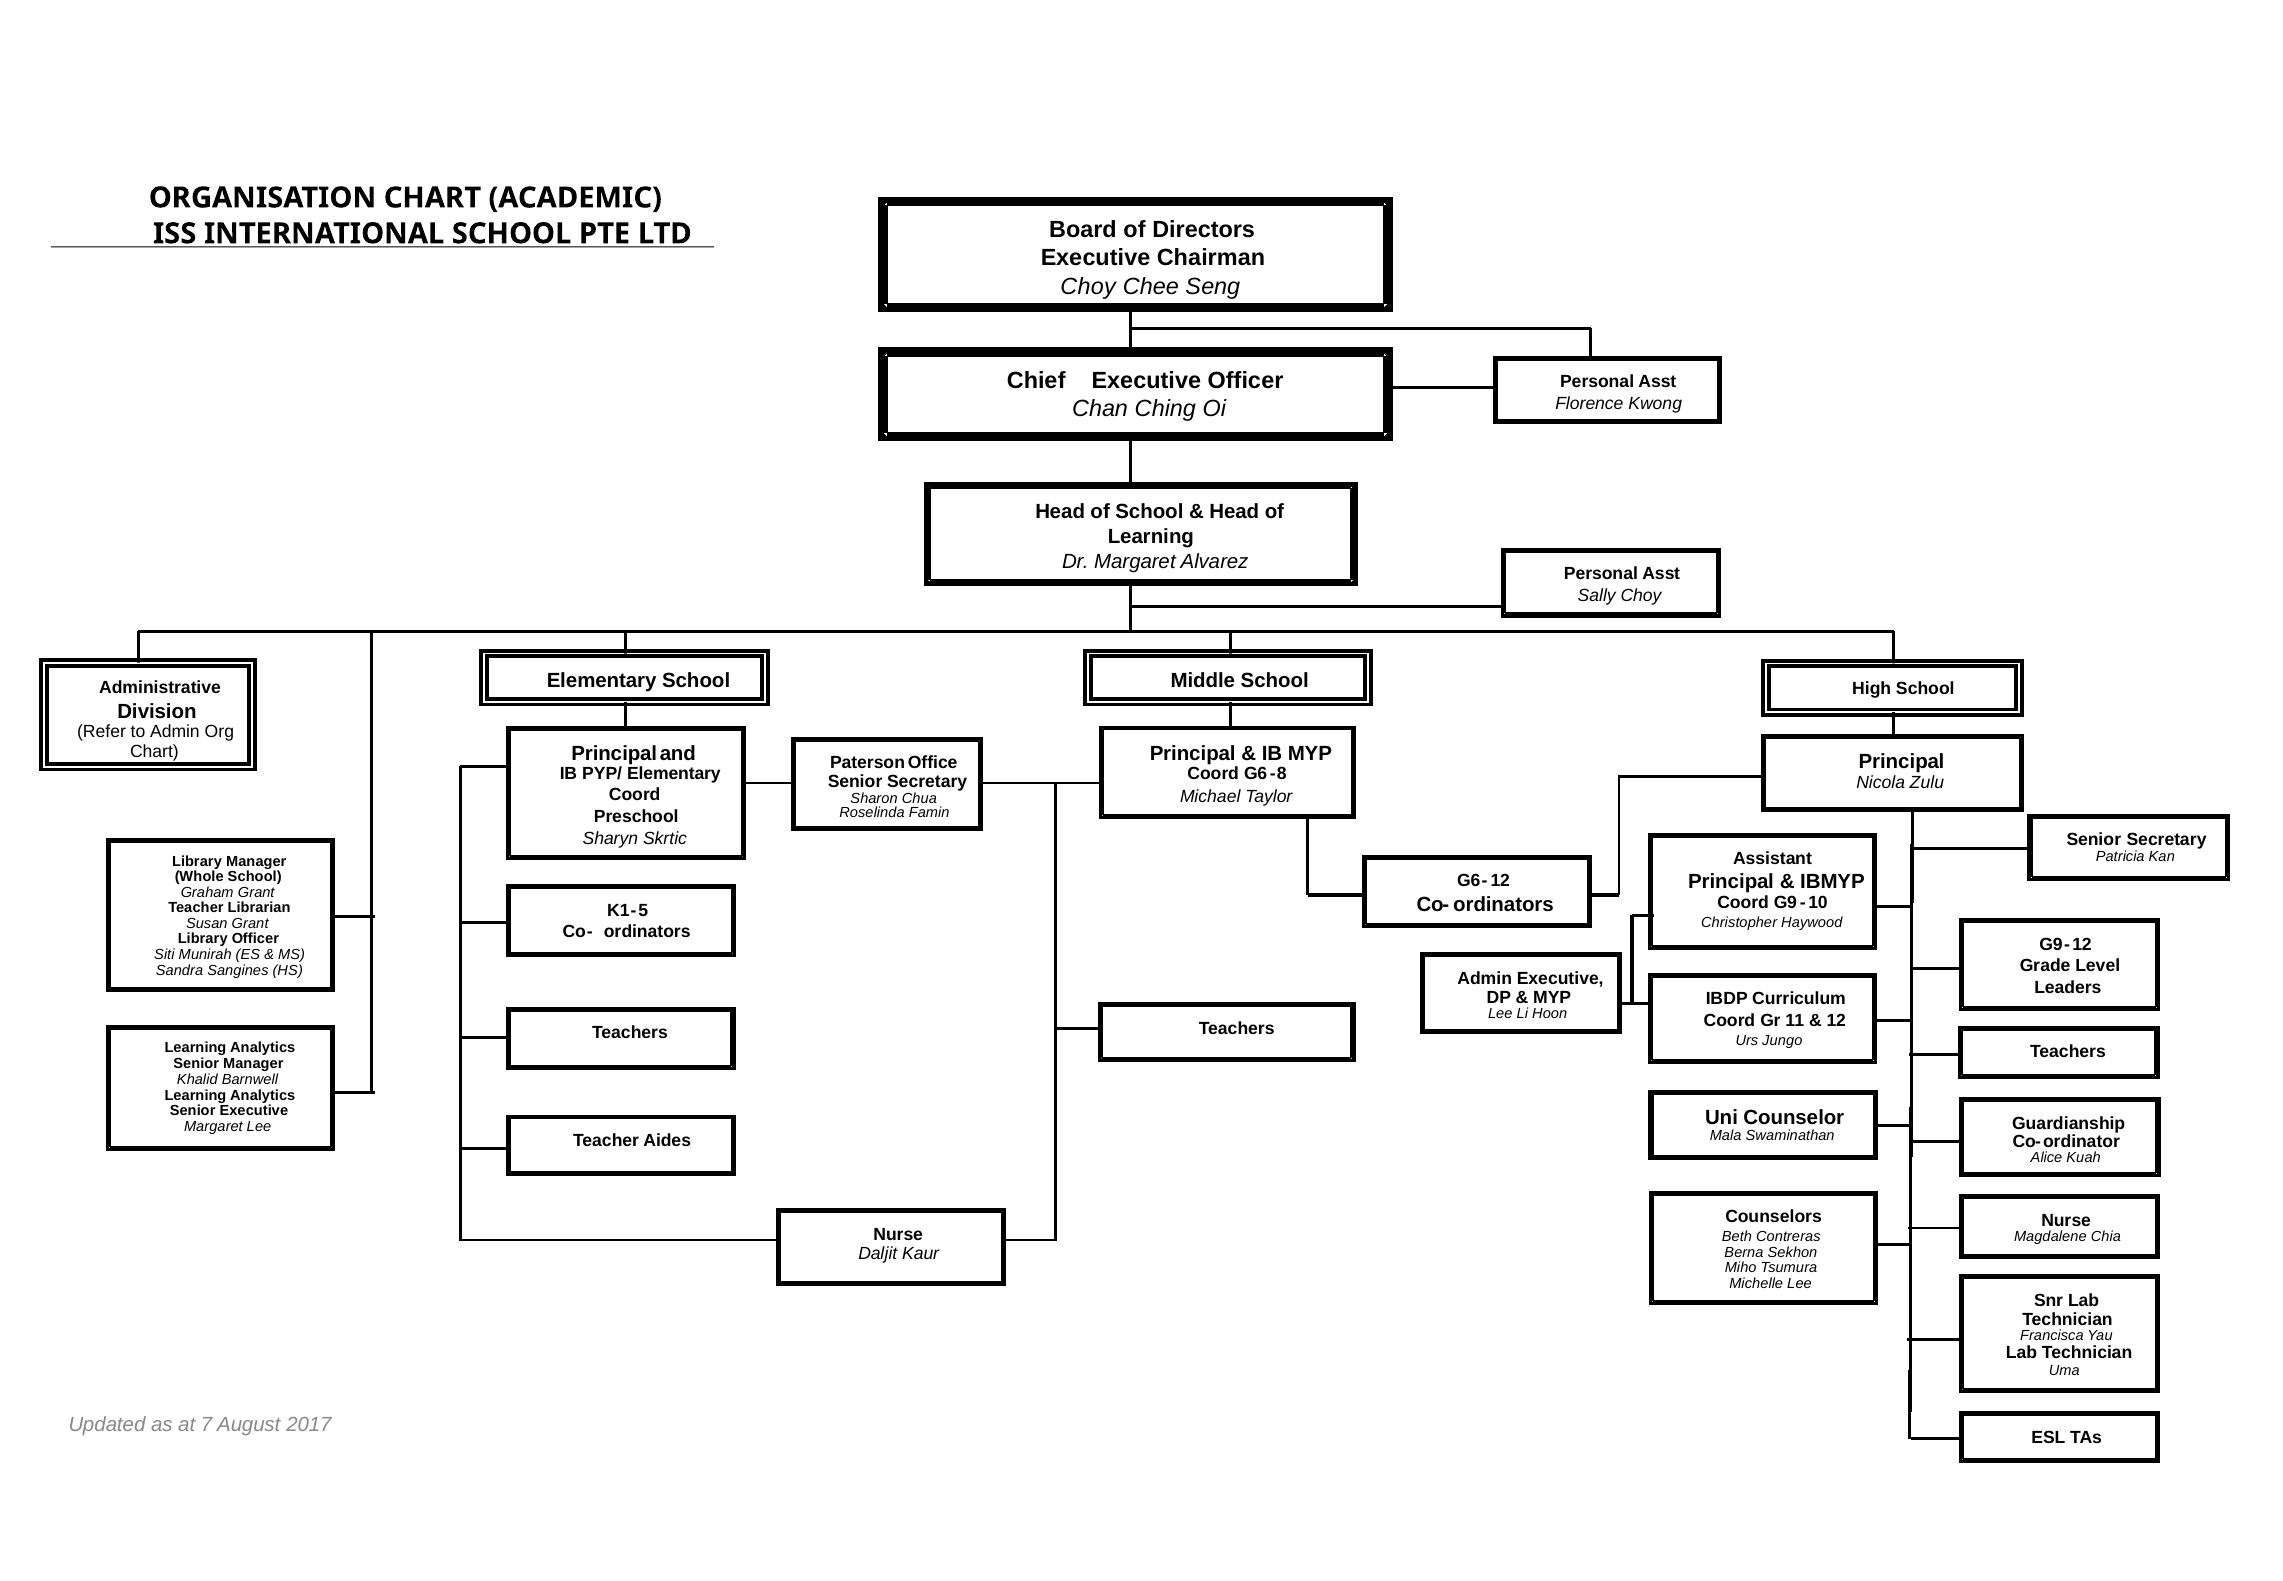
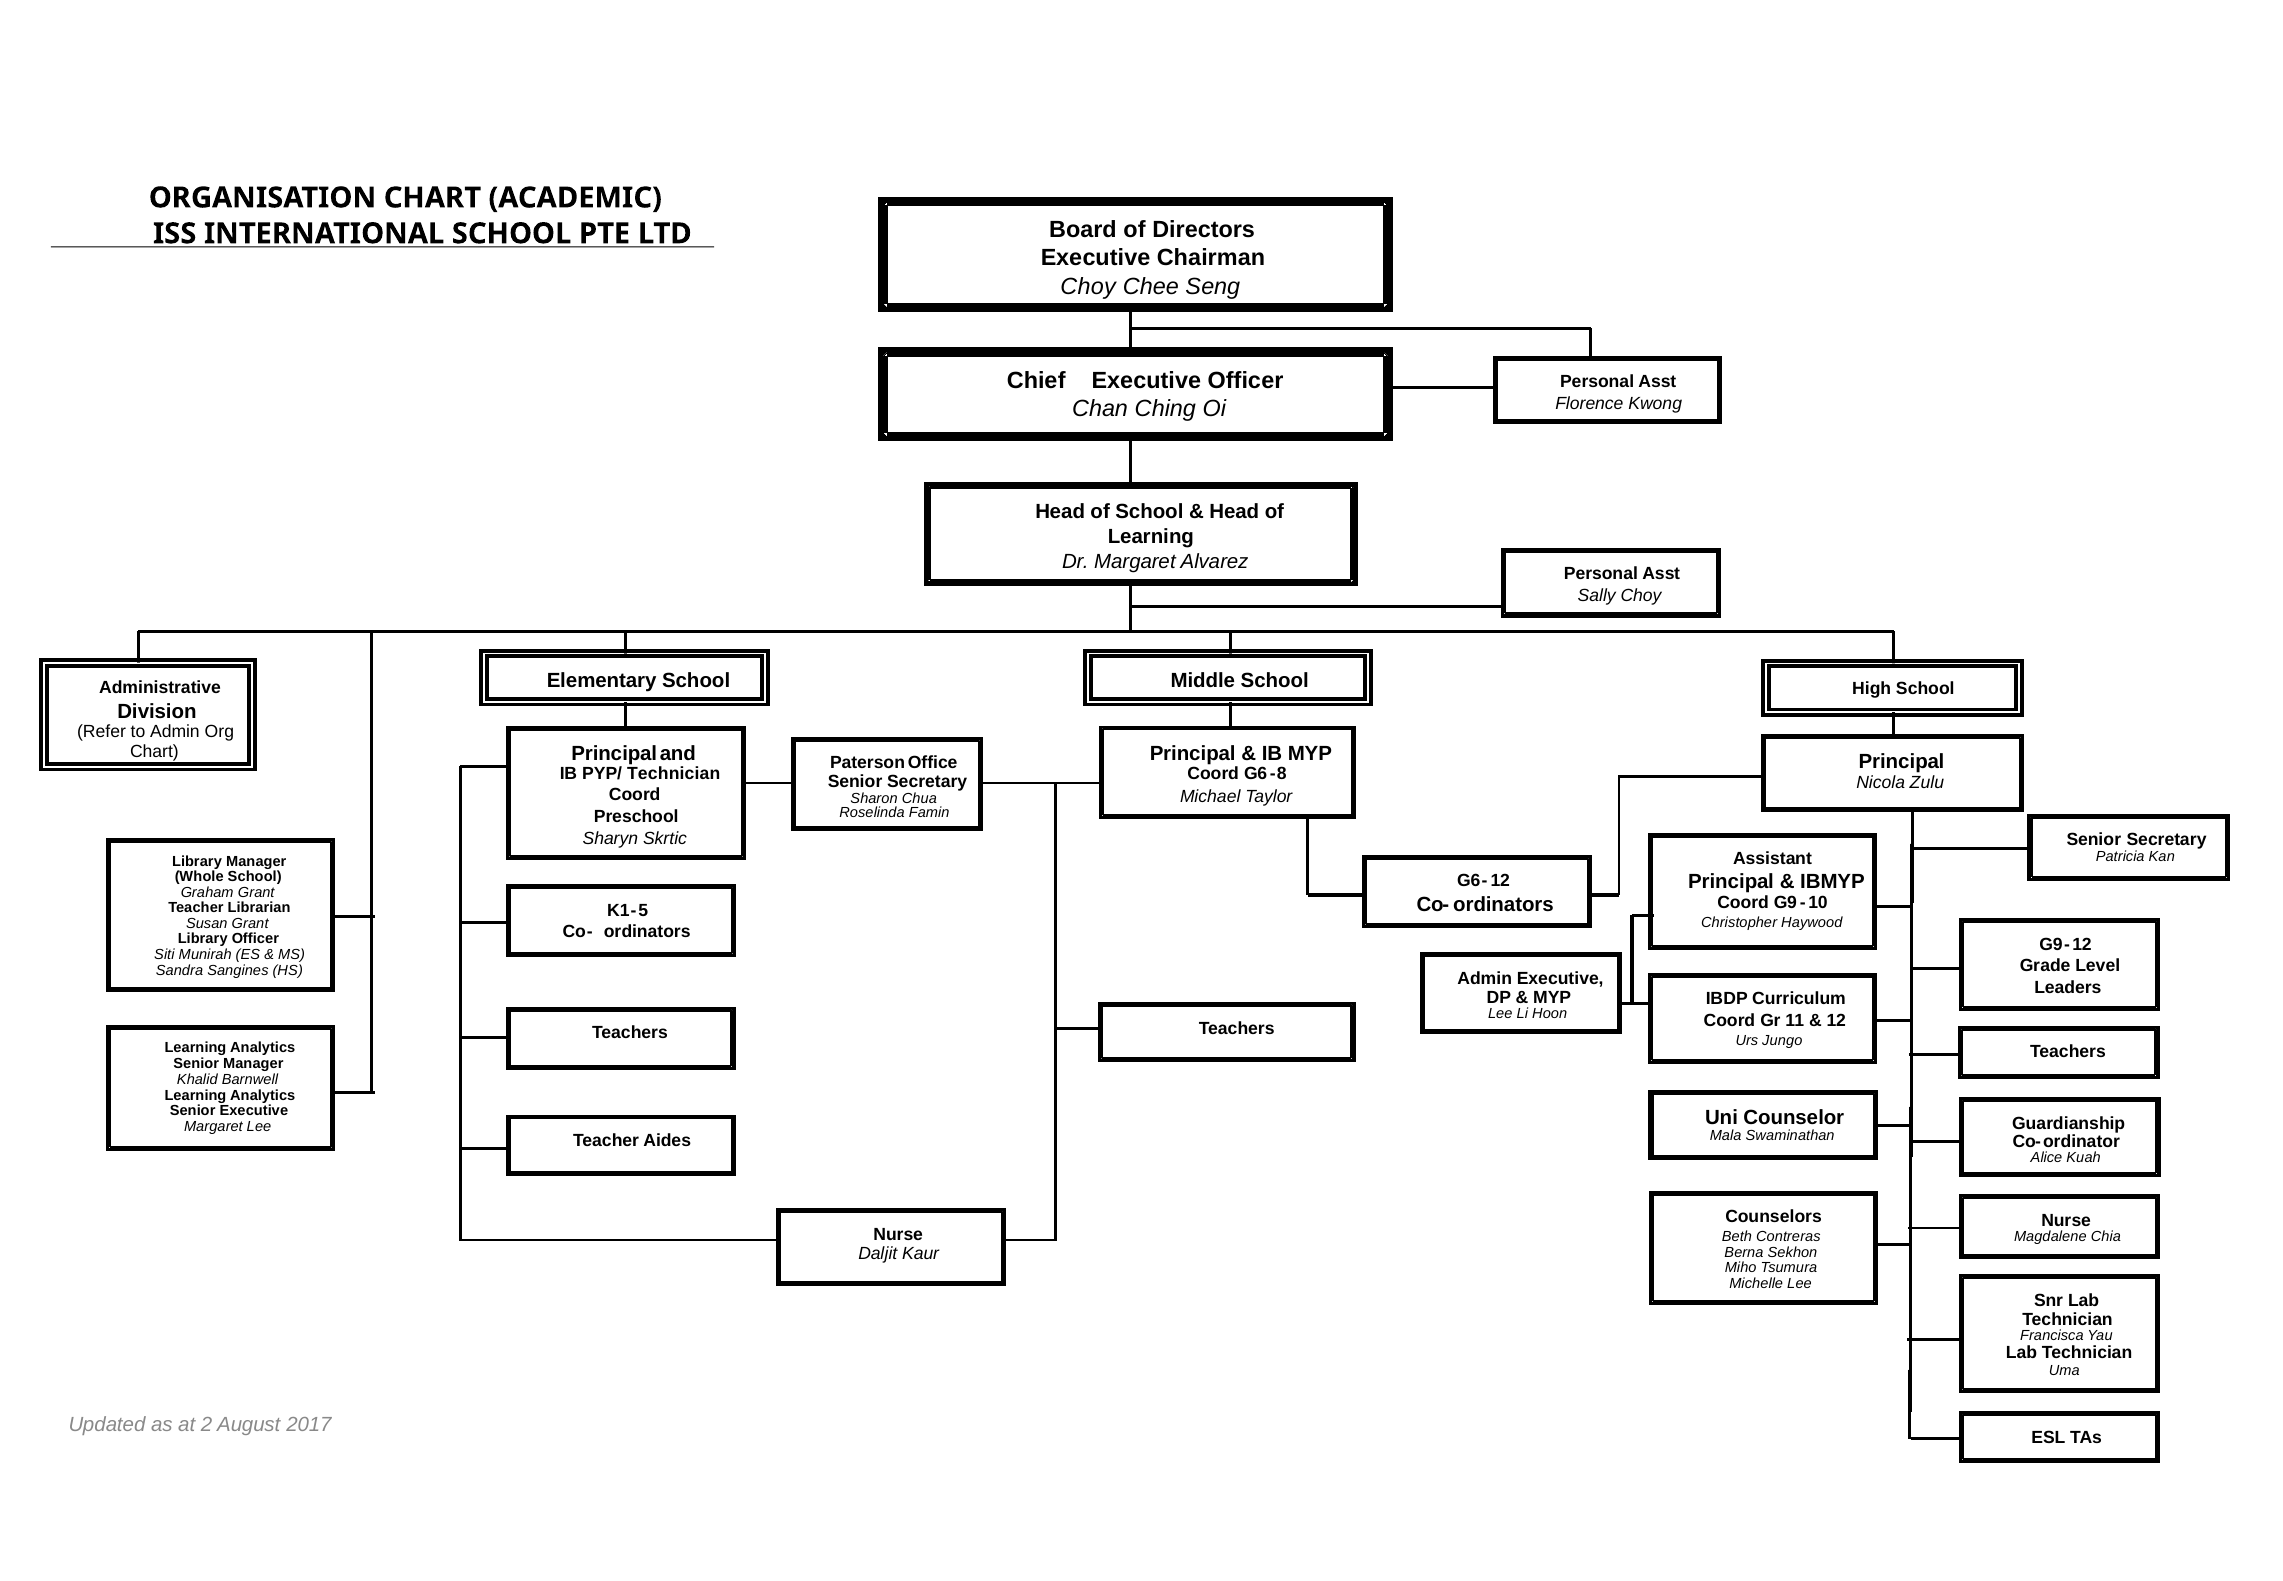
PYP/ Elementary: Elementary -> Technician
7: 7 -> 2
